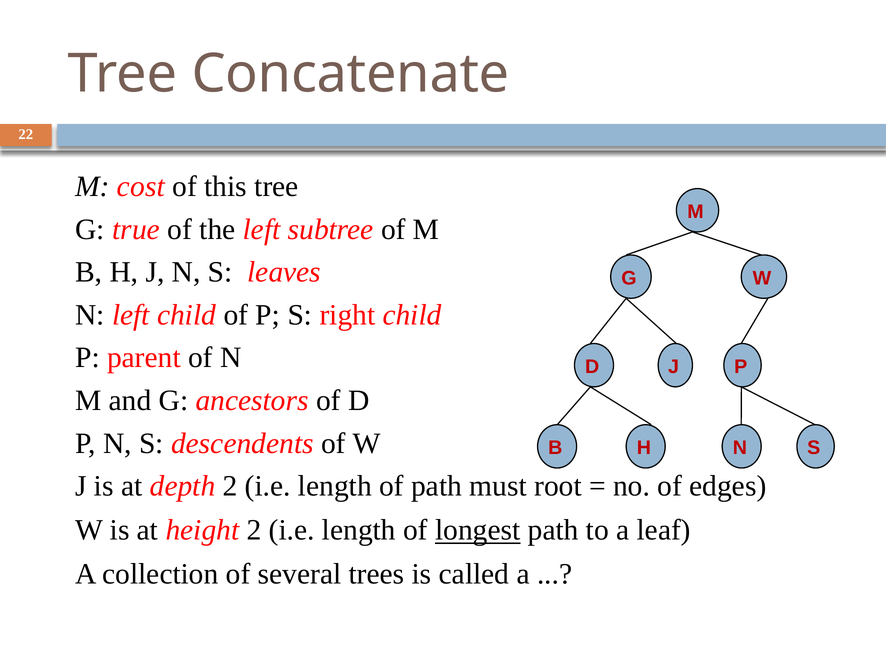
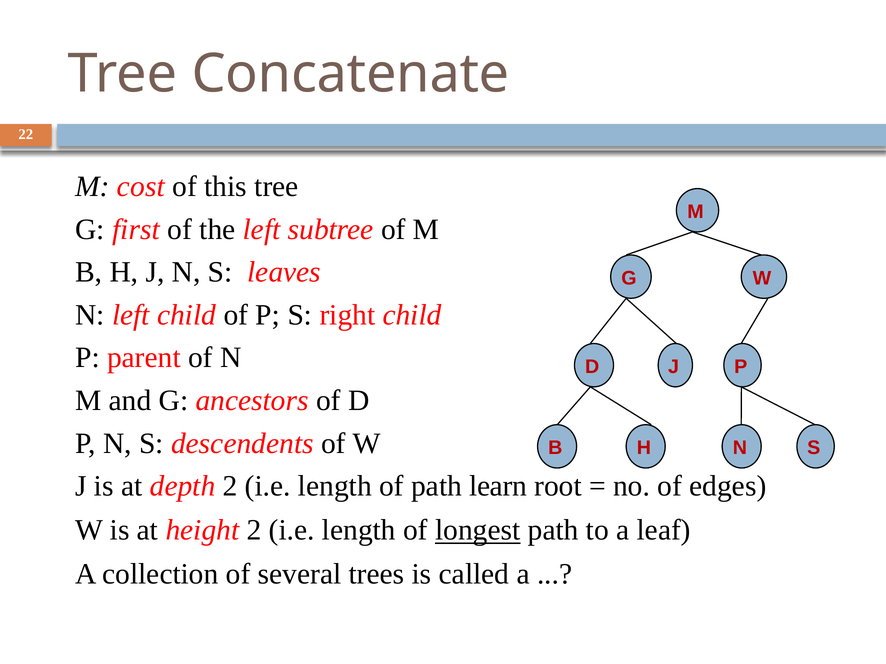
true: true -> first
must: must -> learn
